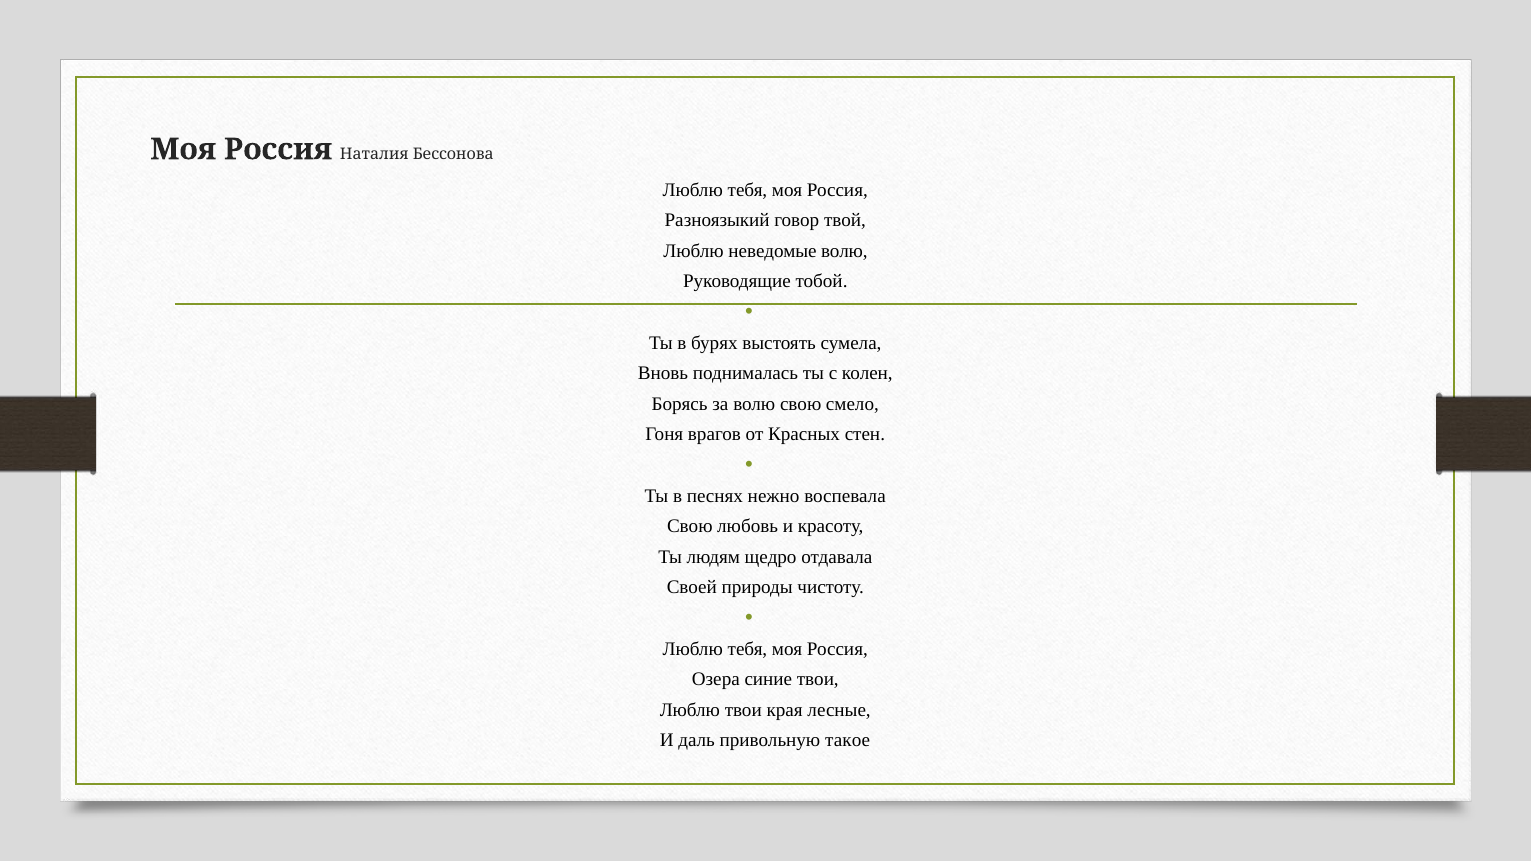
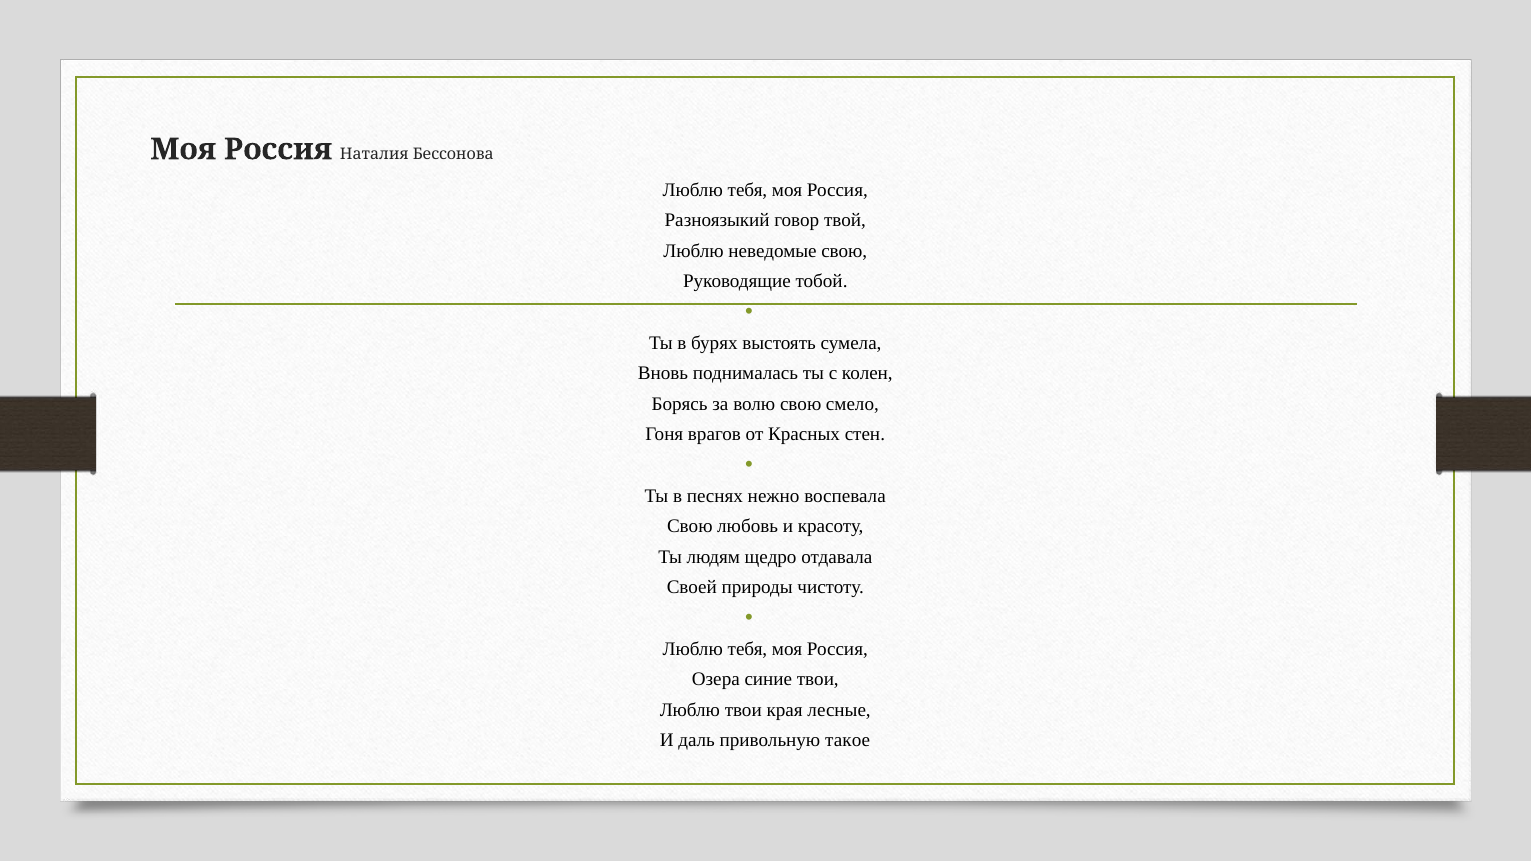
неведомые волю: волю -> свою
